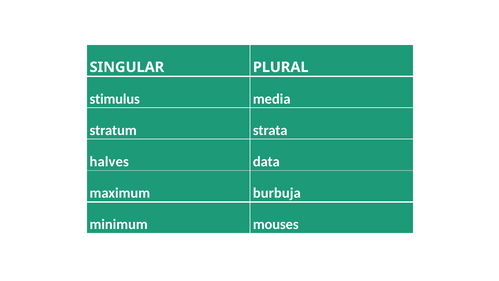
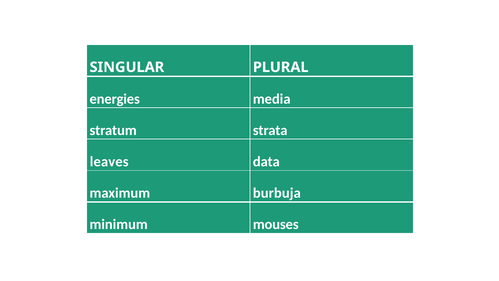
stimulus: stimulus -> energies
halves: halves -> leaves
